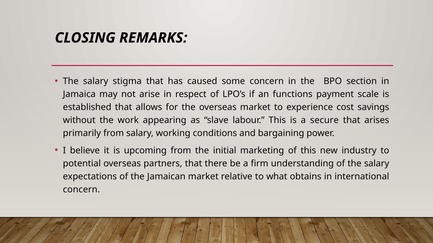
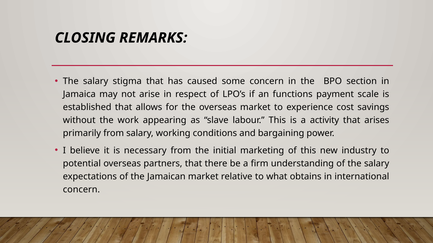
secure: secure -> activity
upcoming: upcoming -> necessary
